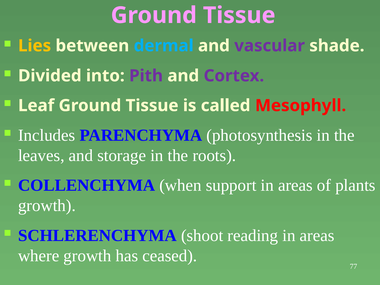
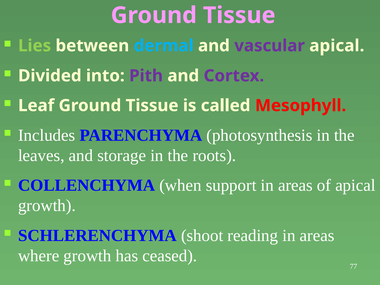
Lies colour: yellow -> light green
vascular shade: shade -> apical
of plants: plants -> apical
